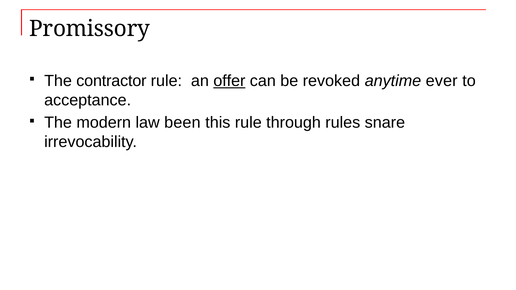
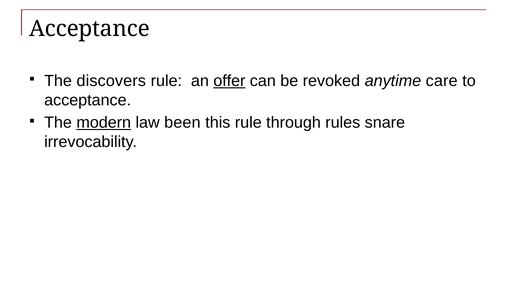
Promissory at (90, 29): Promissory -> Acceptance
contractor: contractor -> discovers
ever: ever -> care
modern underline: none -> present
